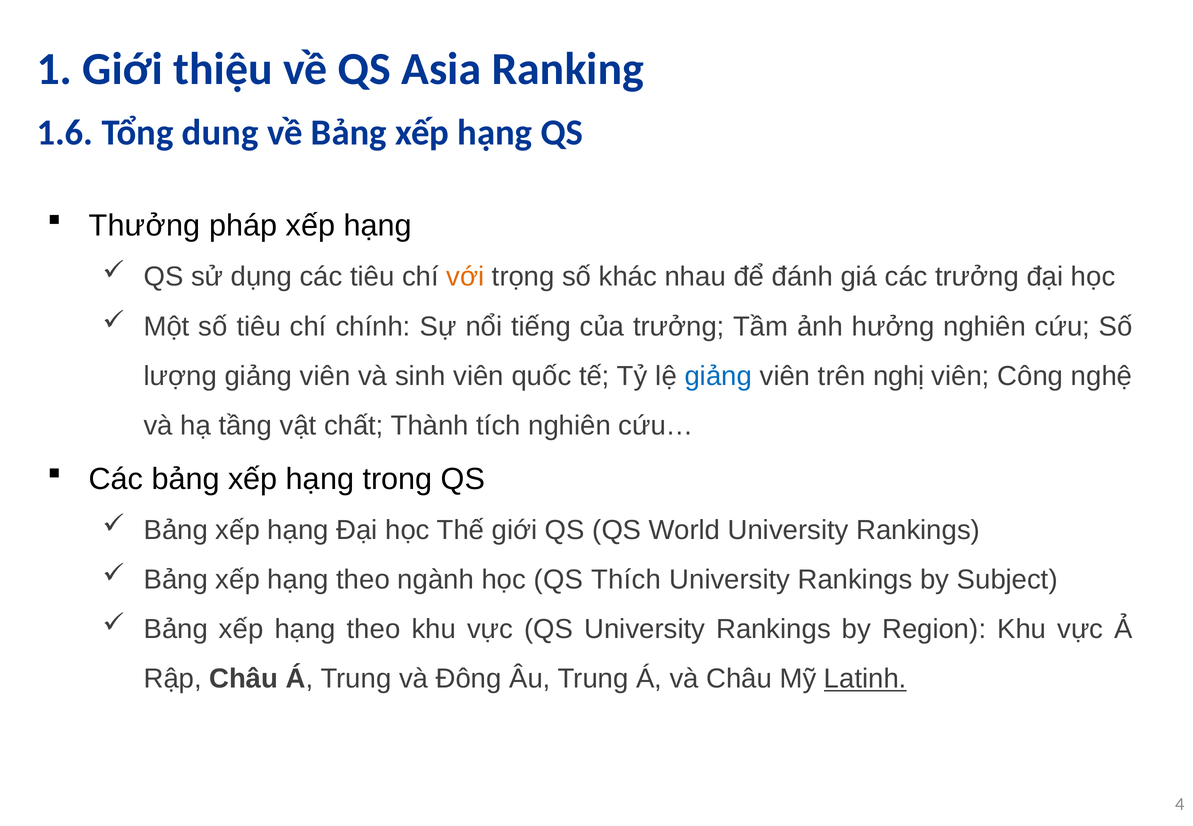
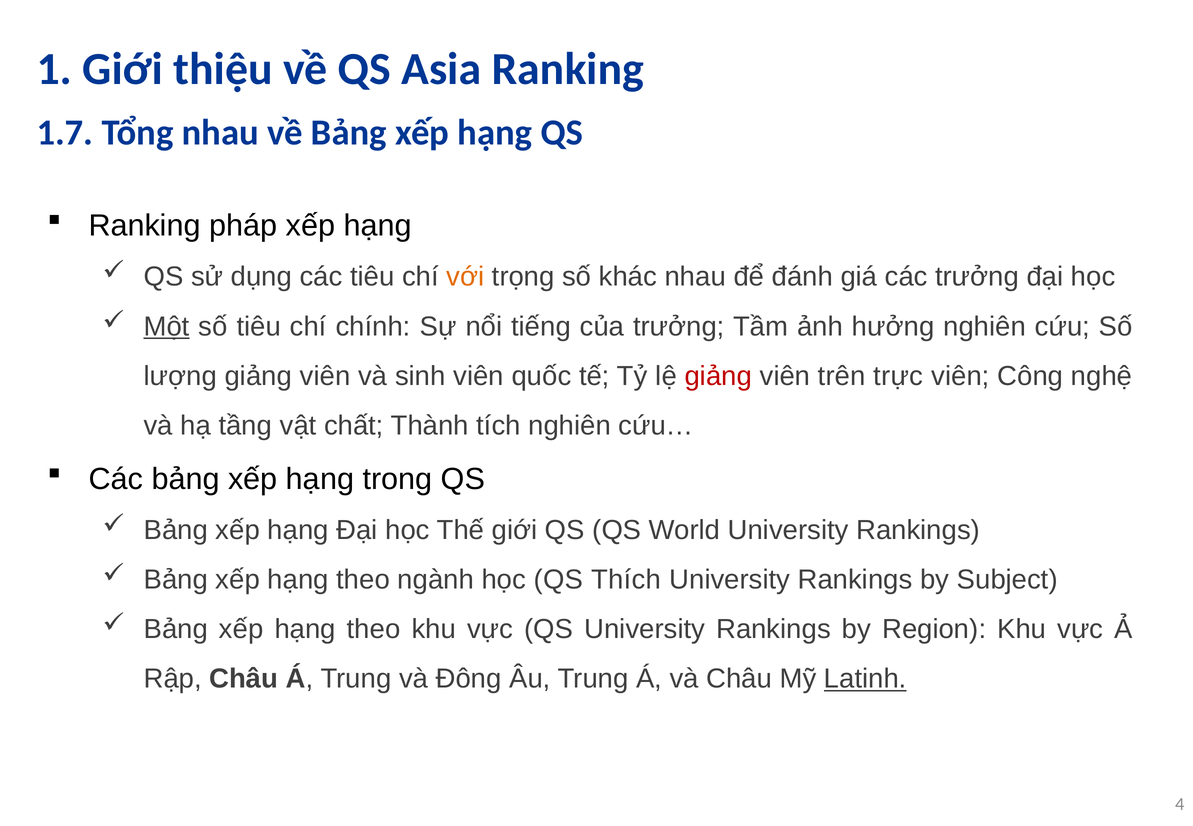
1.6: 1.6 -> 1.7
Tổng dung: dung -> nhau
Thưởng at (145, 226): Thưởng -> Ranking
Một underline: none -> present
giảng at (718, 376) colour: blue -> red
nghị: nghị -> trực
